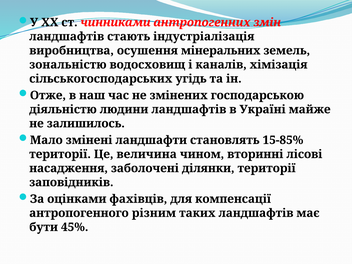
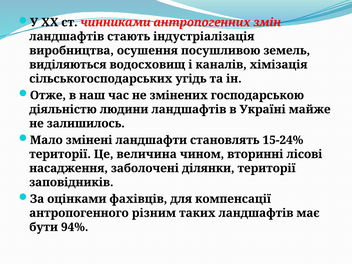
мінеральних: мінеральних -> посушливою
зональністю: зональністю -> виділяються
15-85%: 15-85% -> 15-24%
45%: 45% -> 94%
